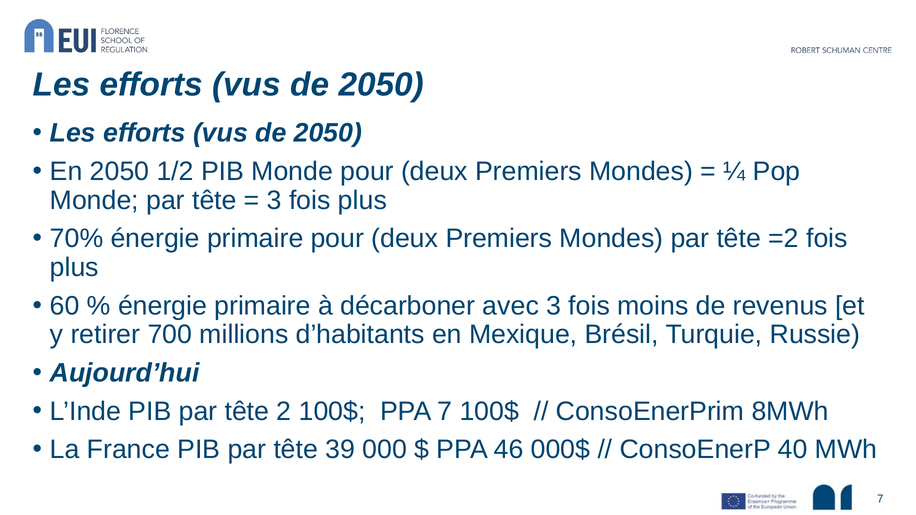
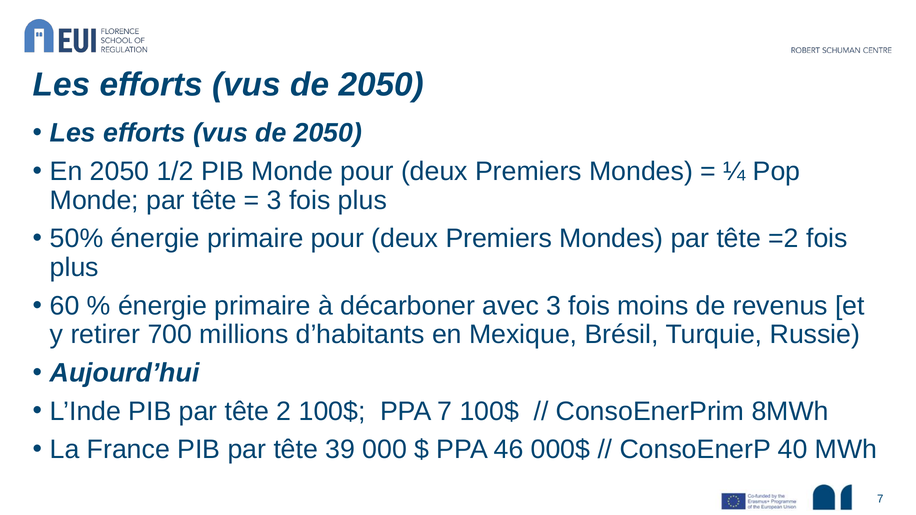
70%: 70% -> 50%
